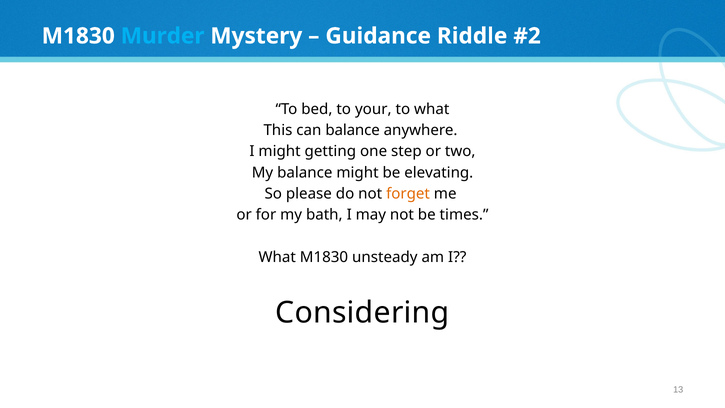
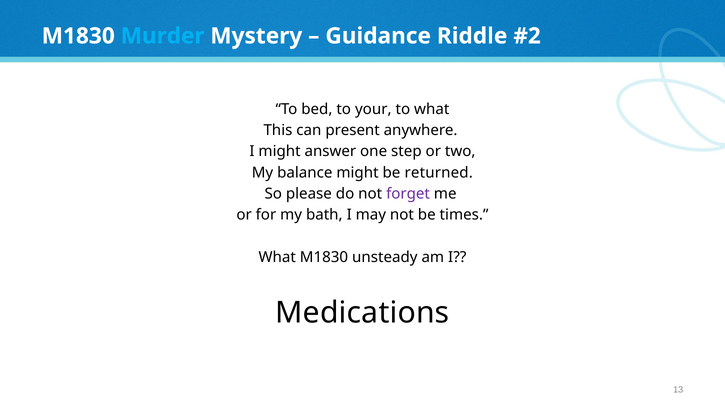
can balance: balance -> present
getting: getting -> answer
elevating: elevating -> returned
forget colour: orange -> purple
Considering: Considering -> Medications
